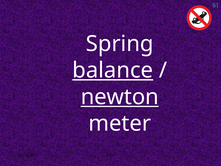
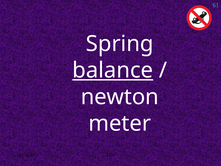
newton underline: present -> none
